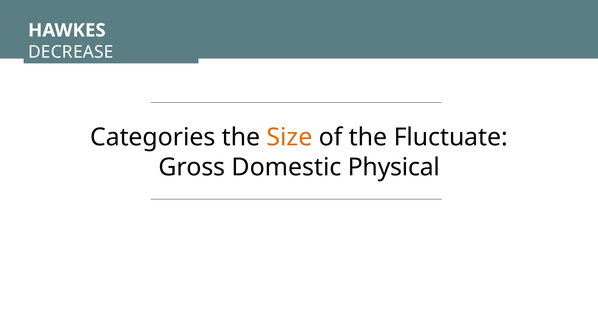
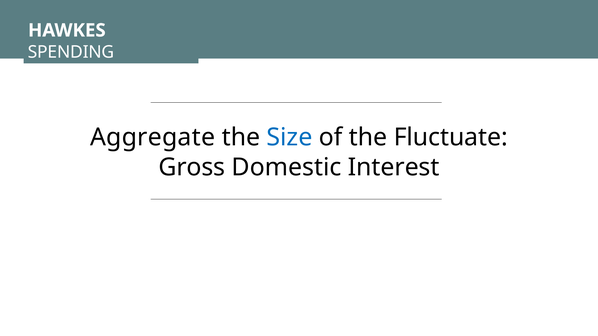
DECREASE: DECREASE -> SPENDING
Categories: Categories -> Aggregate
Size colour: orange -> blue
Physical: Physical -> Interest
